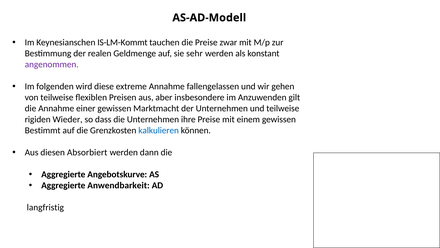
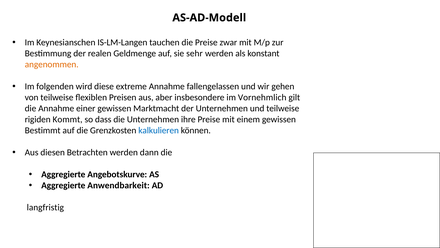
IS-LM-Kommt: IS-LM-Kommt -> IS-LM-Langen
angenommen colour: purple -> orange
Anzuwenden: Anzuwenden -> Vornehmlich
Wieder: Wieder -> Kommt
Absorbiert: Absorbiert -> Betrachten
